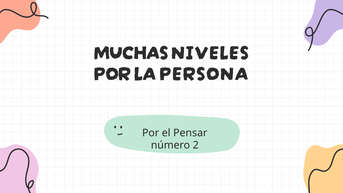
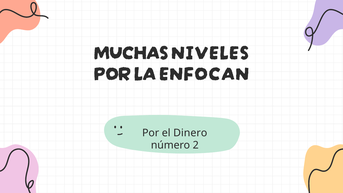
PERSONA: PERSONA -> ENFOCAN
Pensar: Pensar -> Dinero
